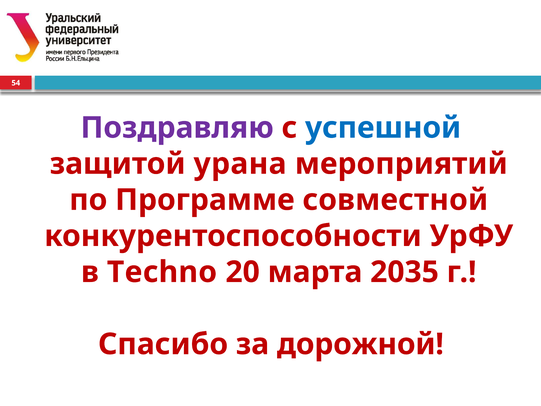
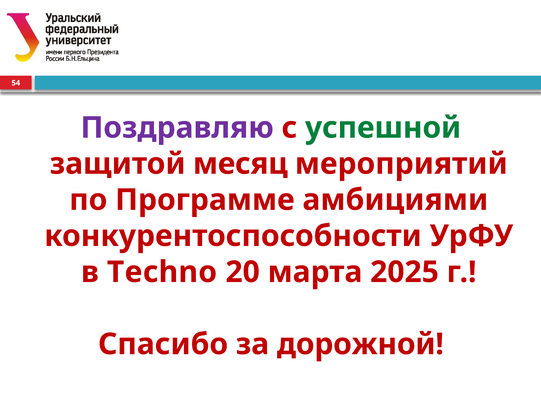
успешной colour: blue -> green
урана: урана -> месяц
совместной: совместной -> амбициями
2035: 2035 -> 2025
